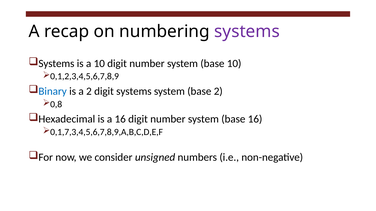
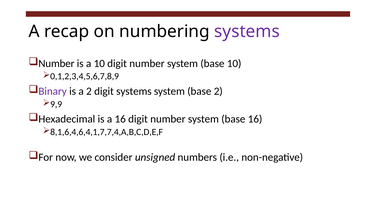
Systems at (56, 64): Systems -> Number
Binary colour: blue -> purple
0,8: 0,8 -> 9,9
0,1,7,3,4,5,6,7,8,9,A,B,C,D,E,F: 0,1,7,3,4,5,6,7,8,9,A,B,C,D,E,F -> 8,1,6,4,6,4,1,7,7,4,A,B,C,D,E,F
